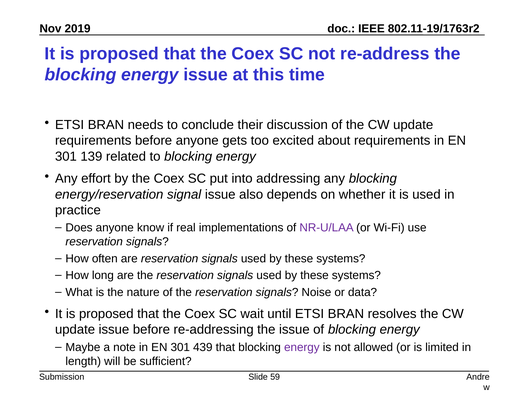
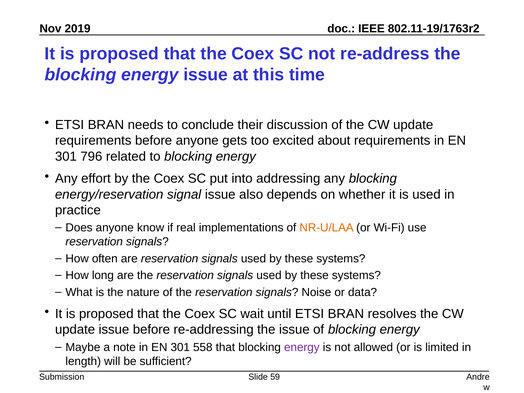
139: 139 -> 796
NR-U/LAA colour: purple -> orange
439: 439 -> 558
